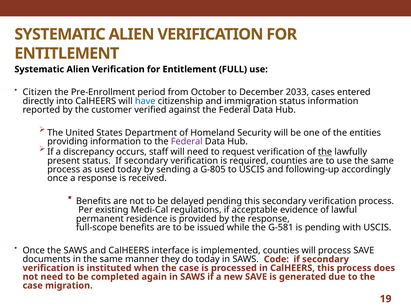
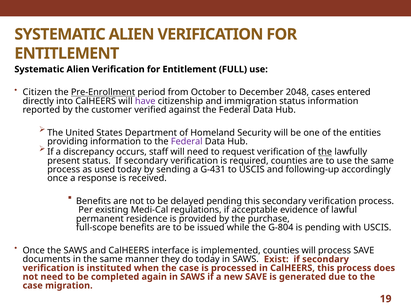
Pre-Enrollment underline: none -> present
2033: 2033 -> 2048
have colour: blue -> purple
G-805: G-805 -> G-431
the response: response -> purchase
G-581: G-581 -> G-804
Code: Code -> Exist
